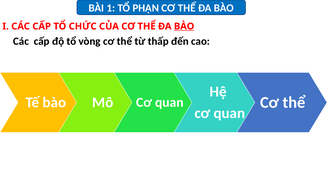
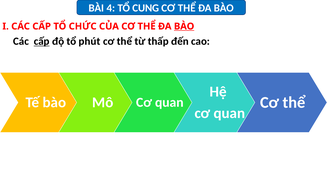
1: 1 -> 4
PHẬN: PHẬN -> CUNG
cấp at (42, 41) underline: none -> present
vòng: vòng -> phút
